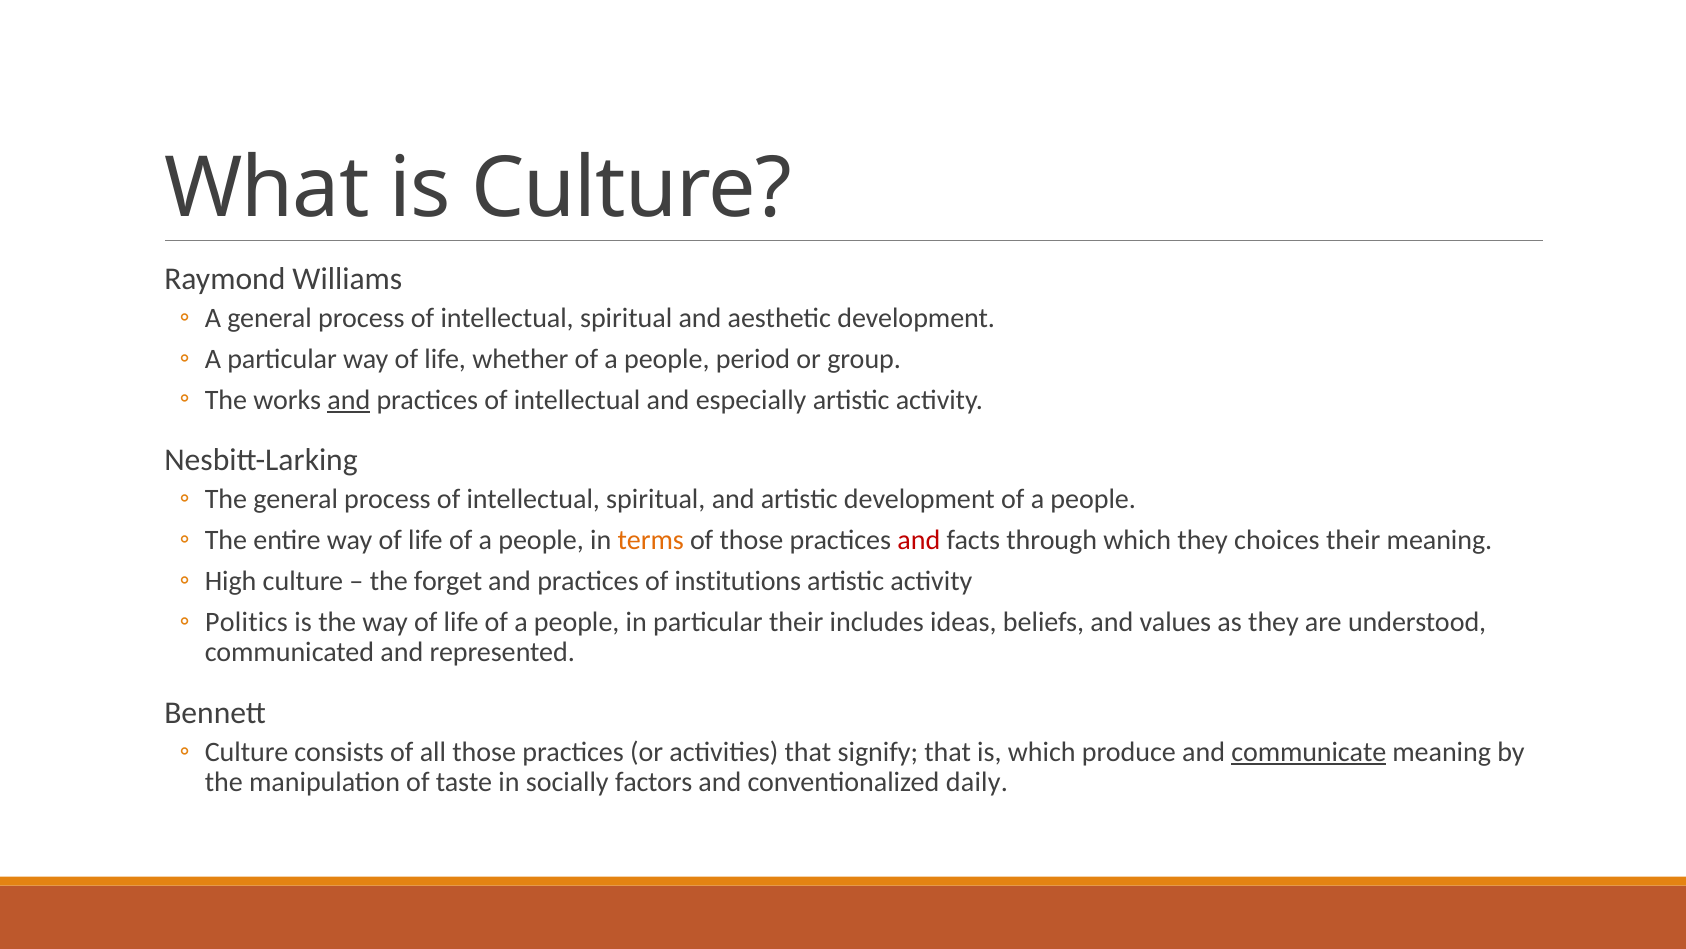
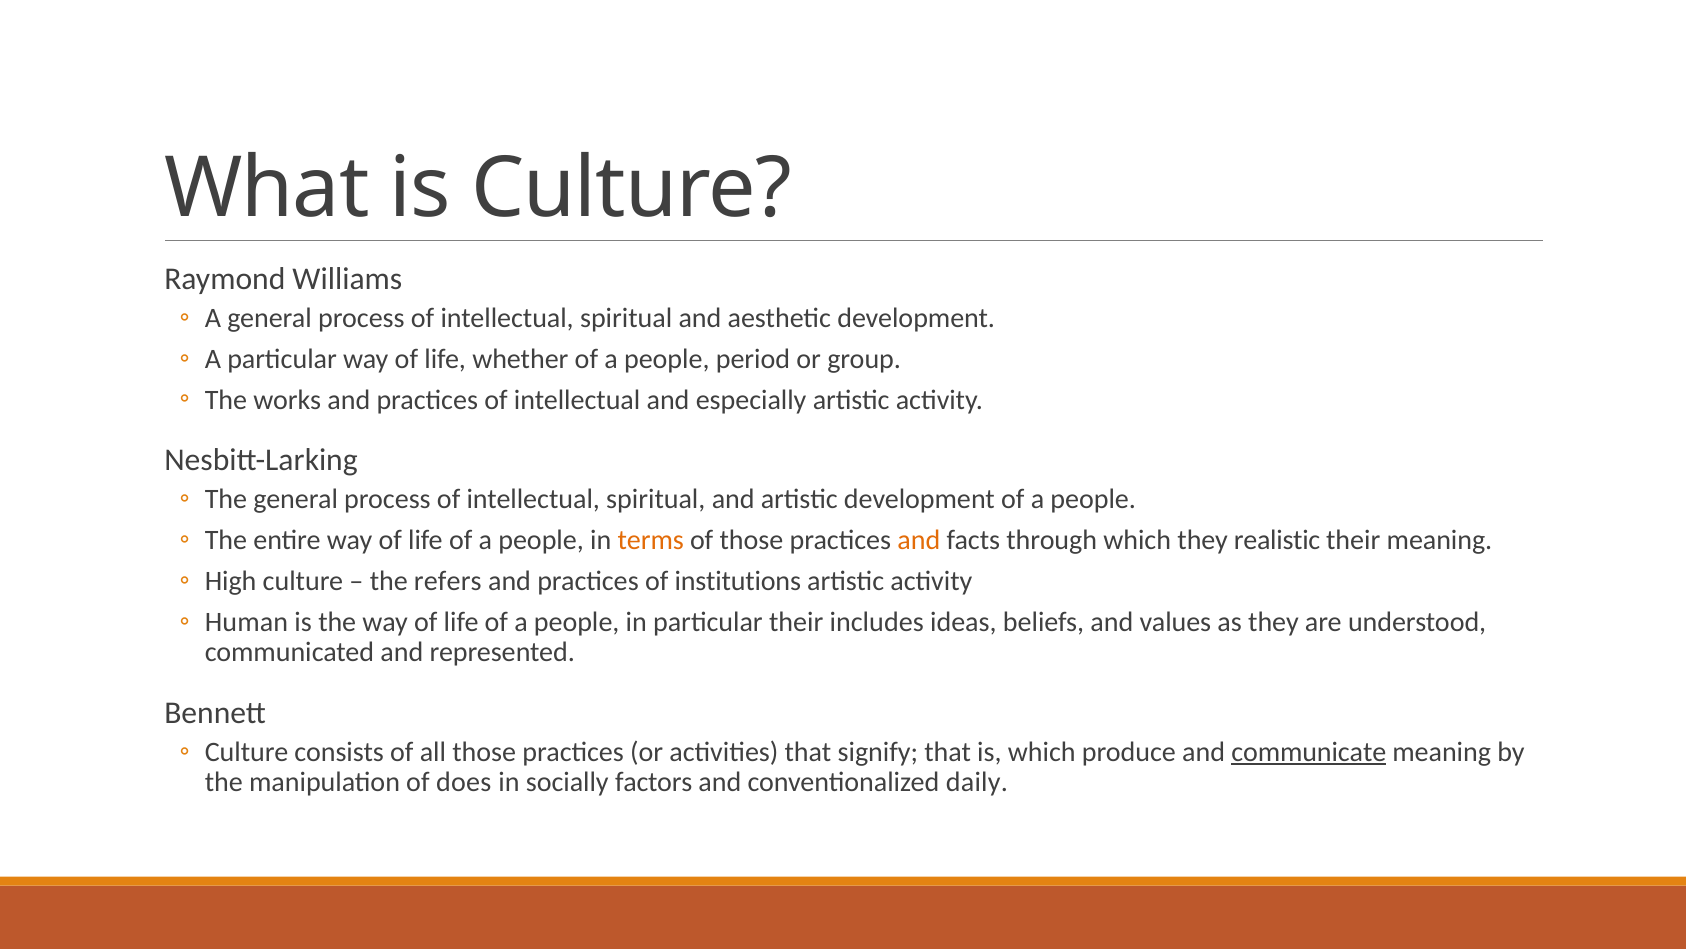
and at (349, 400) underline: present -> none
and at (919, 540) colour: red -> orange
choices: choices -> realistic
forget: forget -> refers
Politics: Politics -> Human
taste: taste -> does
